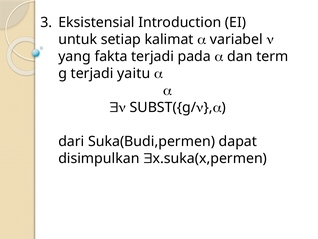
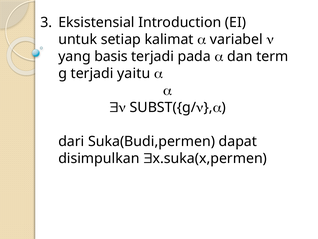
fakta: fakta -> basis
